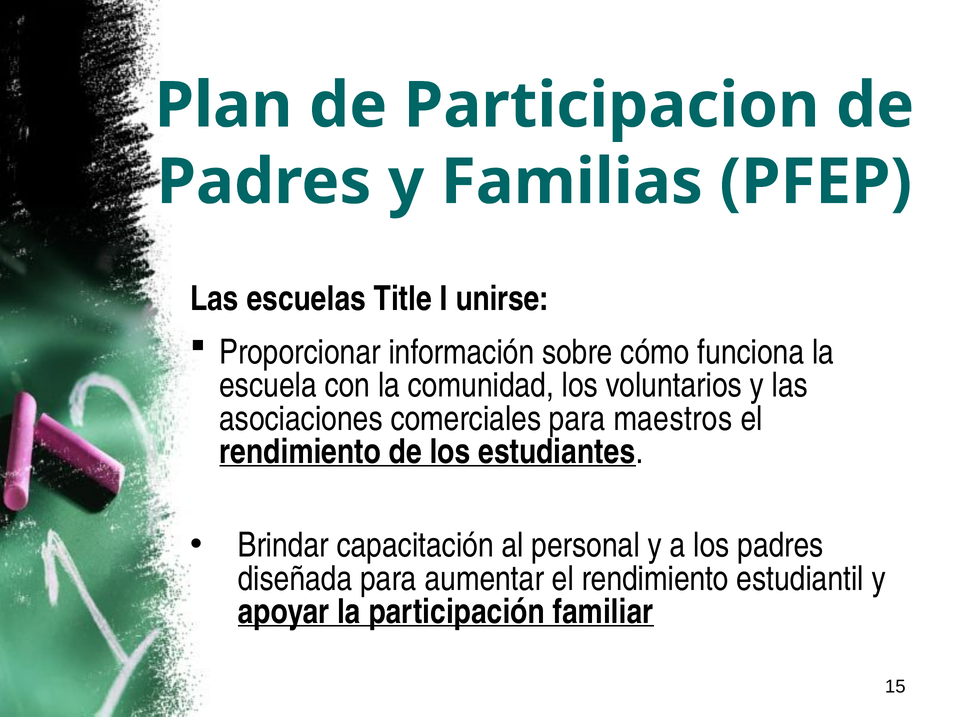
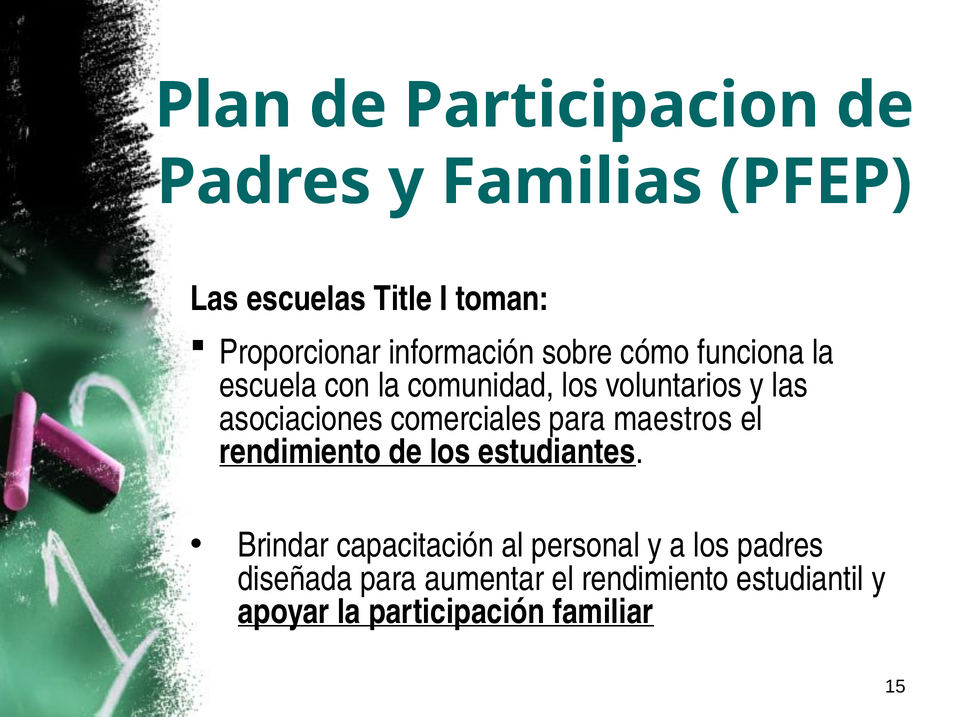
unirse: unirse -> toman
